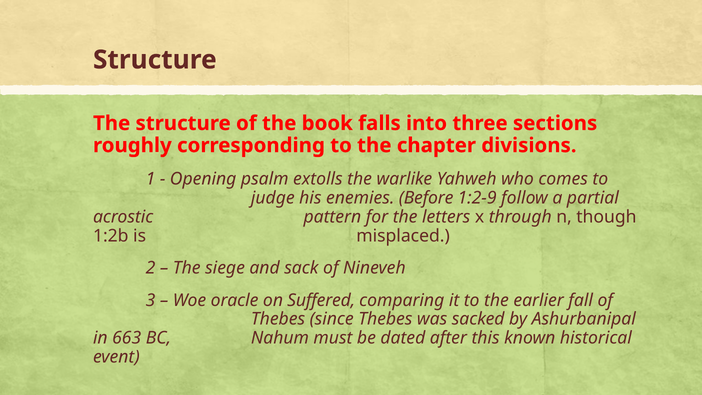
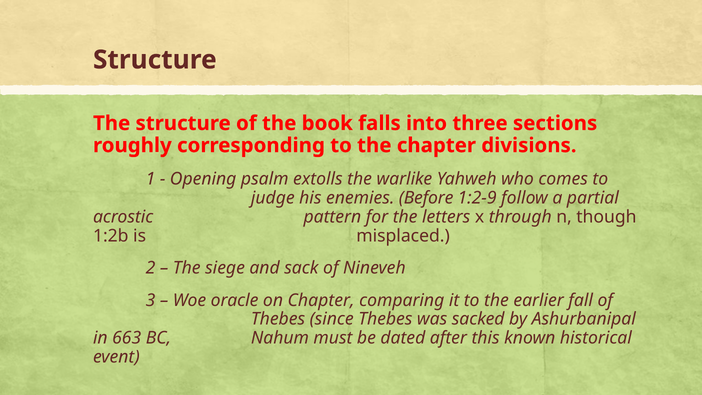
on Suffered: Suffered -> Chapter
